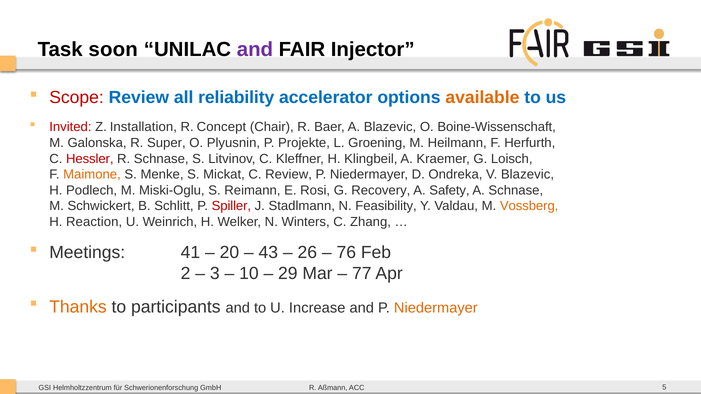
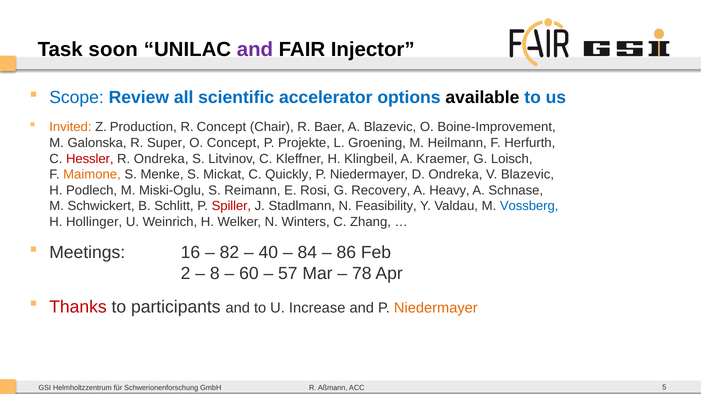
Scope colour: red -> blue
reliability: reliability -> scientific
available colour: orange -> black
Invited colour: red -> orange
Installation: Installation -> Production
Boine-Wissenschaft: Boine-Wissenschaft -> Boine-Improvement
O Plyusnin: Plyusnin -> Concept
R Schnase: Schnase -> Ondreka
C Review: Review -> Quickly
Safety: Safety -> Heavy
Vossberg colour: orange -> blue
Reaction: Reaction -> Hollinger
41: 41 -> 16
20: 20 -> 82
43: 43 -> 40
26: 26 -> 84
76: 76 -> 86
3: 3 -> 8
10: 10 -> 60
29: 29 -> 57
77: 77 -> 78
Thanks colour: orange -> red
